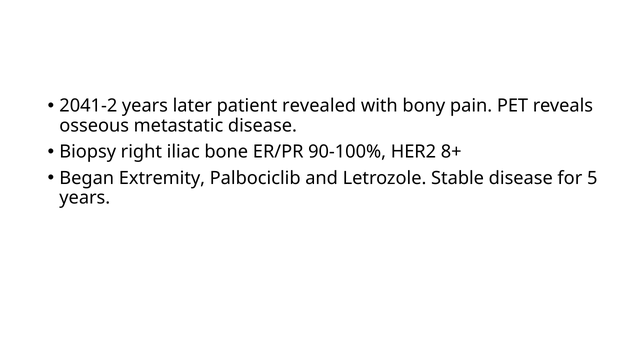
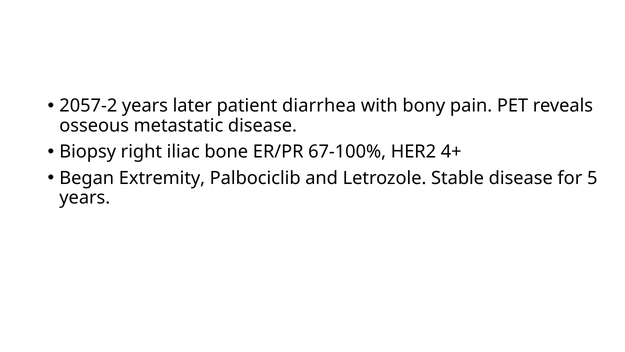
2041-2: 2041-2 -> 2057-2
revealed: revealed -> diarrhea
90-100%: 90-100% -> 67-100%
8+: 8+ -> 4+
